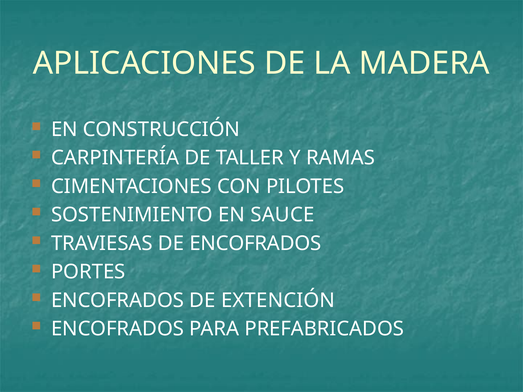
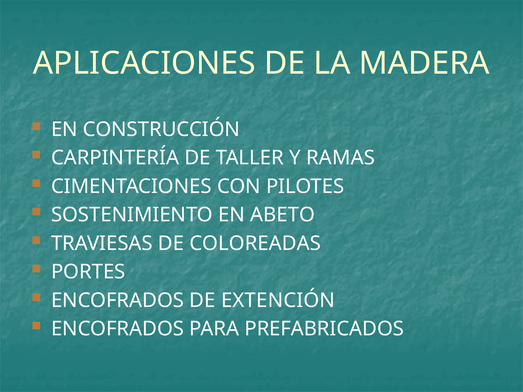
SAUCE: SAUCE -> ABETO
DE ENCOFRADOS: ENCOFRADOS -> COLOREADAS
